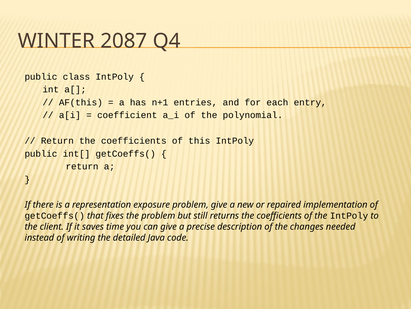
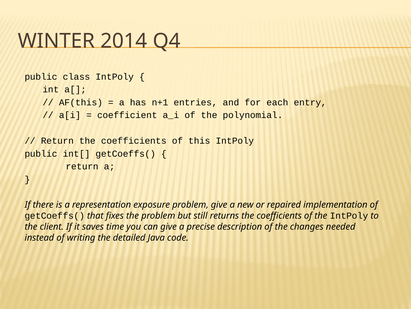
2087: 2087 -> 2014
